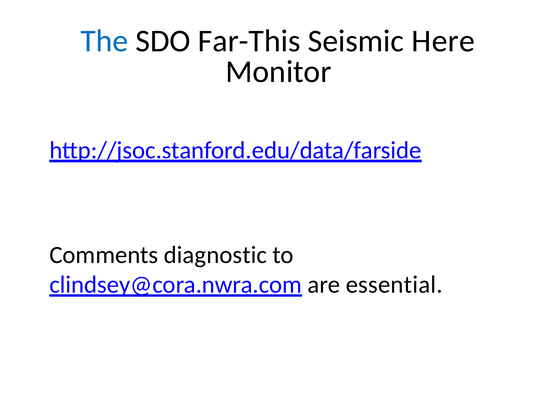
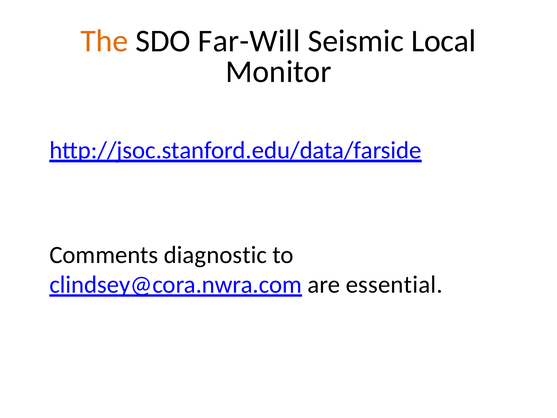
The colour: blue -> orange
Far-This: Far-This -> Far-Will
Here: Here -> Local
